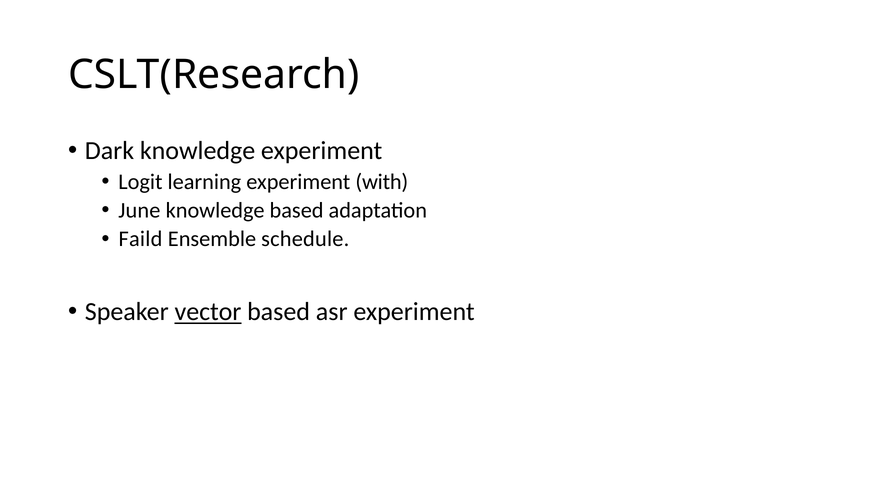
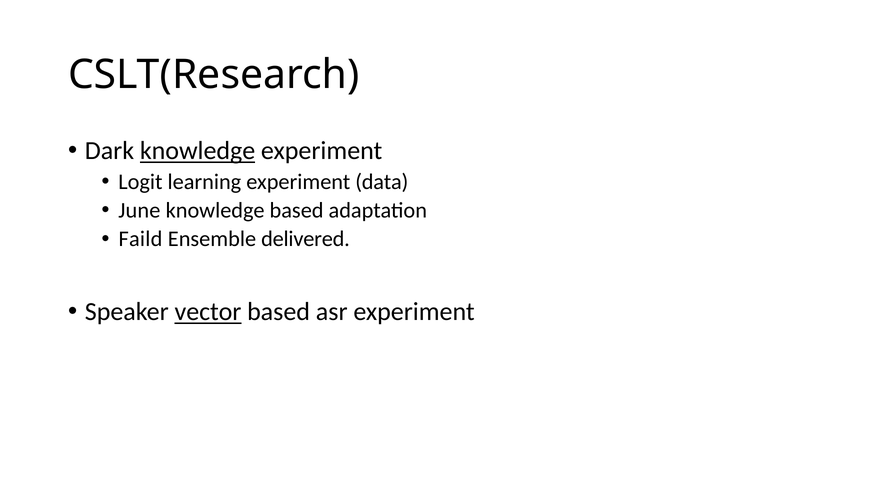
knowledge at (198, 151) underline: none -> present
with: with -> data
schedule: schedule -> delivered
